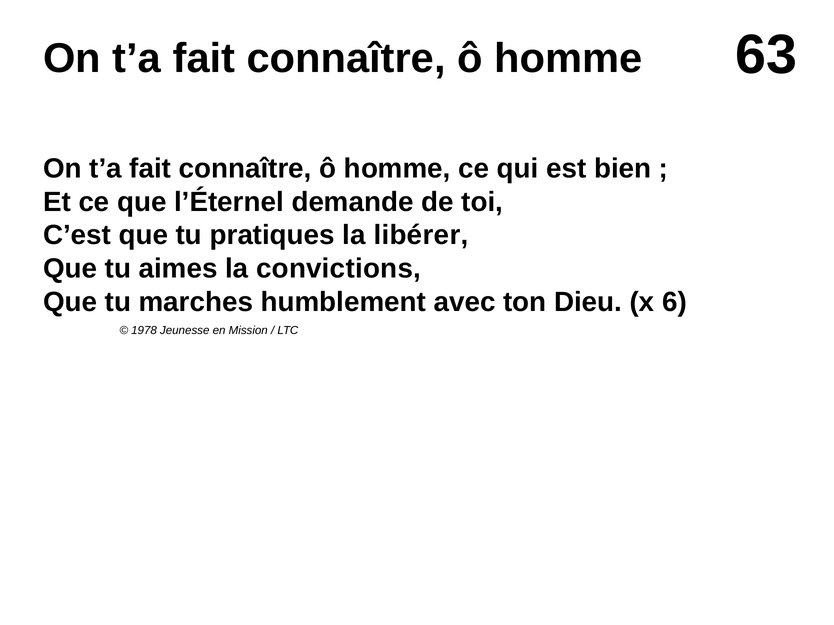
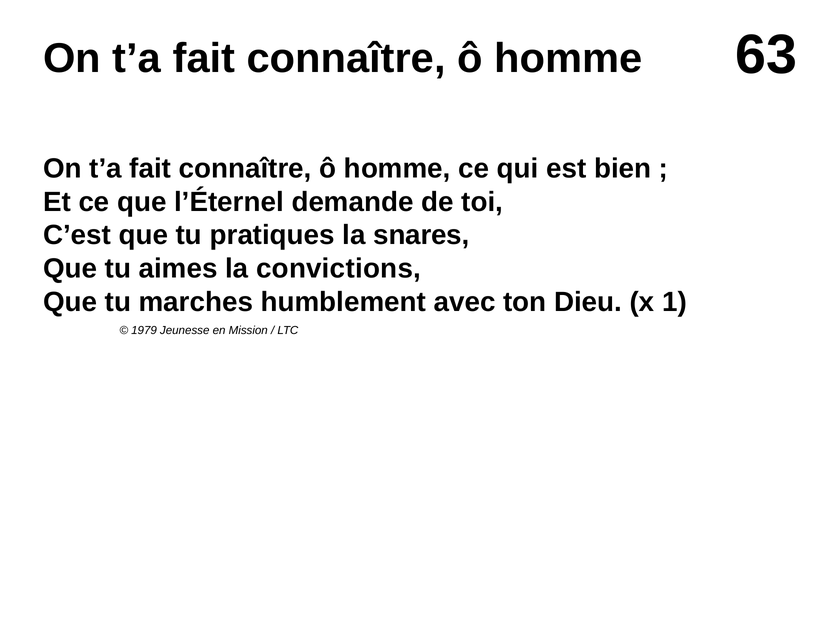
libérer: libérer -> snares
6: 6 -> 1
1978: 1978 -> 1979
